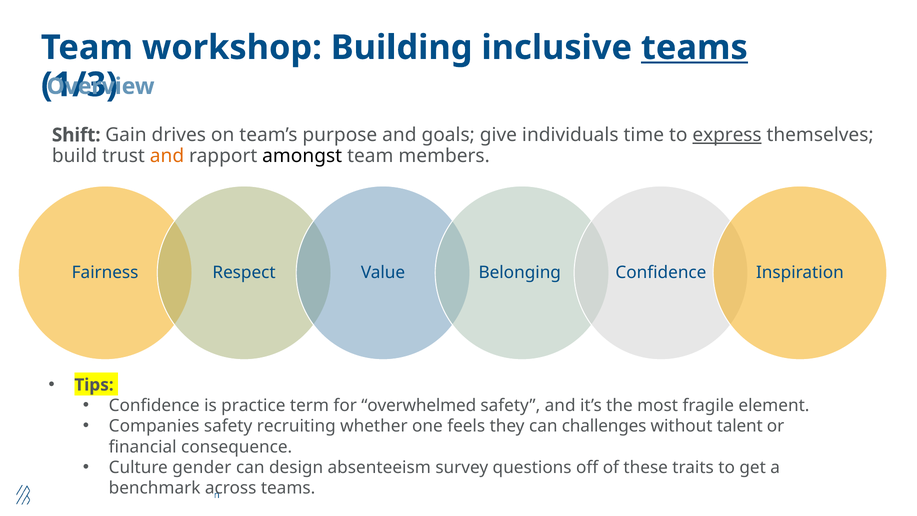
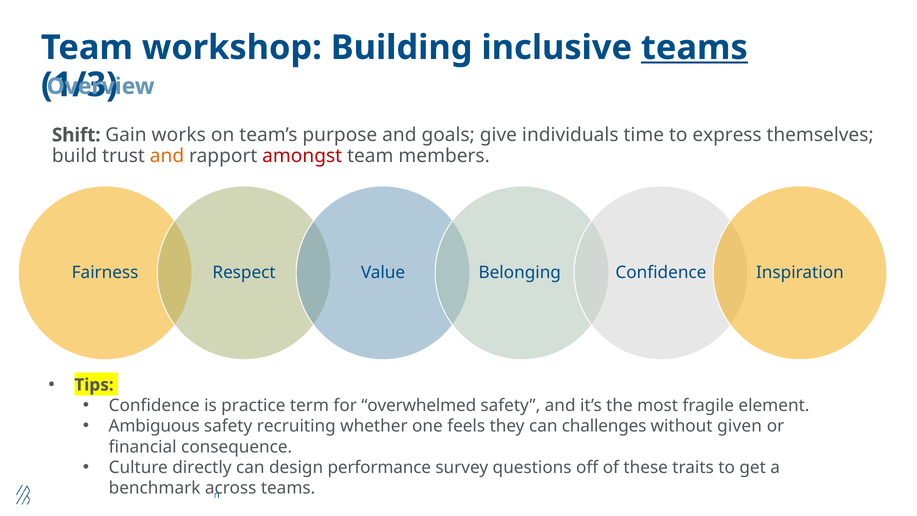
drives: drives -> works
express underline: present -> none
amongst colour: black -> red
Companies: Companies -> Ambiguous
talent: talent -> given
gender: gender -> directly
absenteeism: absenteeism -> performance
